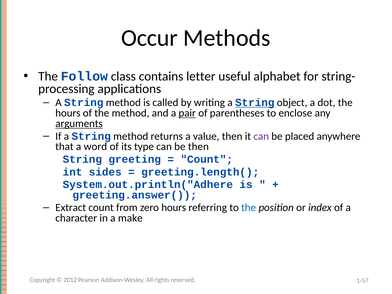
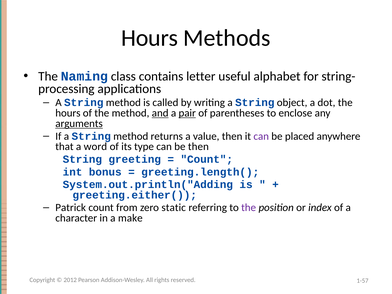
Occur at (149, 38): Occur -> Hours
Follow: Follow -> Naming
String at (255, 103) underline: present -> none
and underline: none -> present
sides: sides -> bonus
System.out.println("Adhere: System.out.println("Adhere -> System.out.println("Adding
greeting.answer(: greeting.answer( -> greeting.either(
Extract: Extract -> Patrick
zero hours: hours -> static
the at (249, 208) colour: blue -> purple
